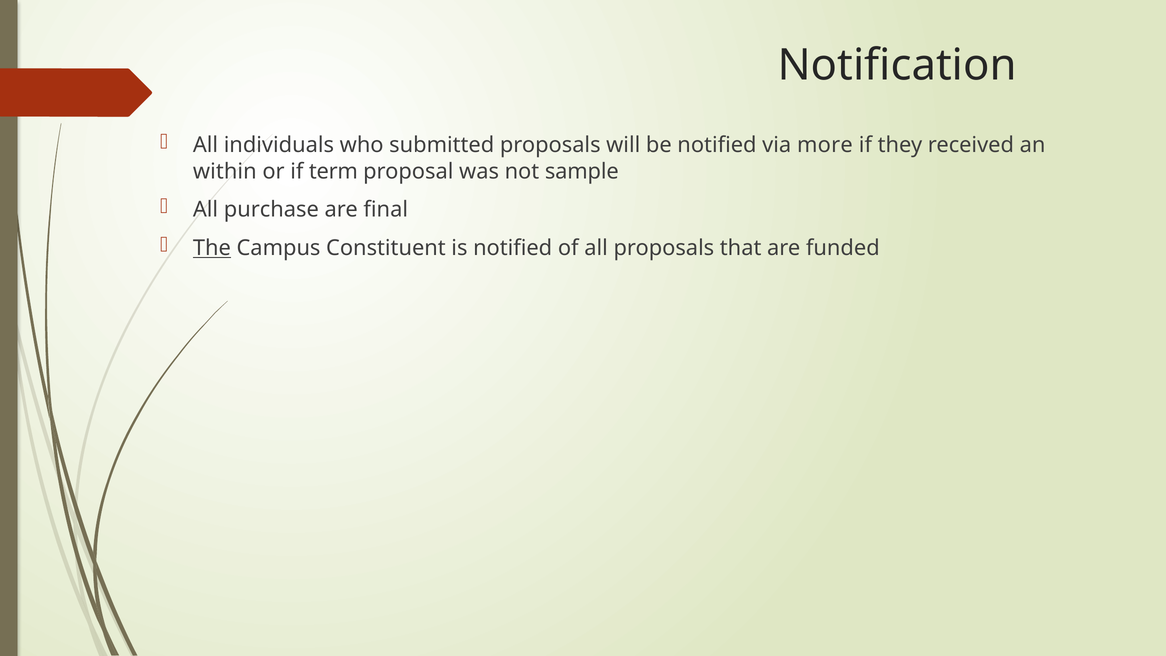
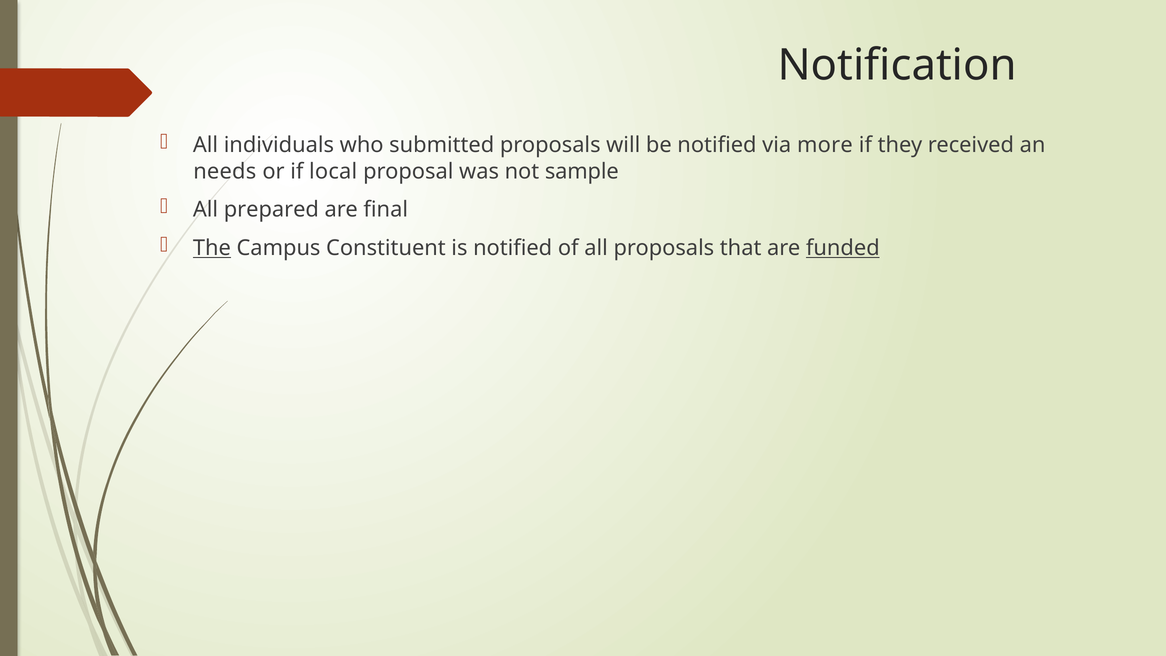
within: within -> needs
term: term -> local
purchase: purchase -> prepared
funded underline: none -> present
